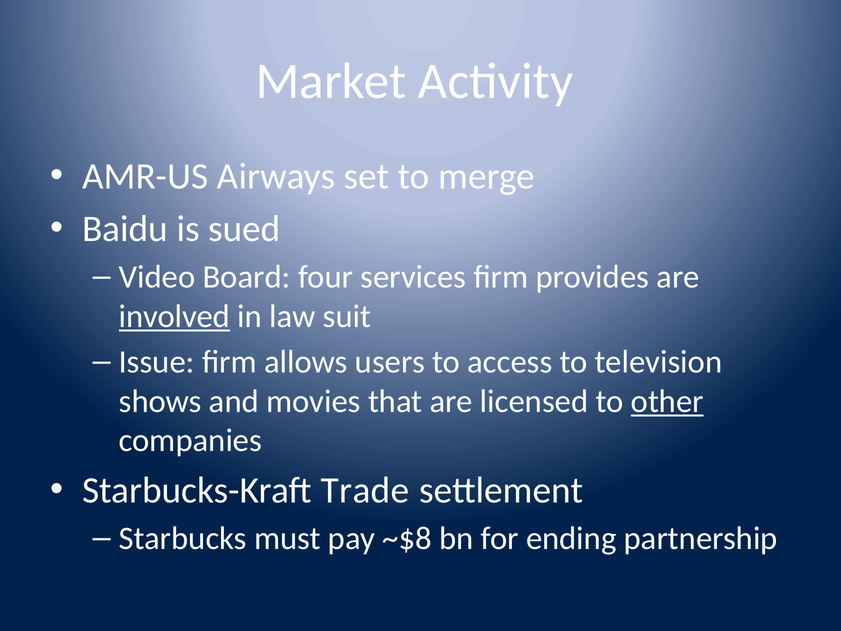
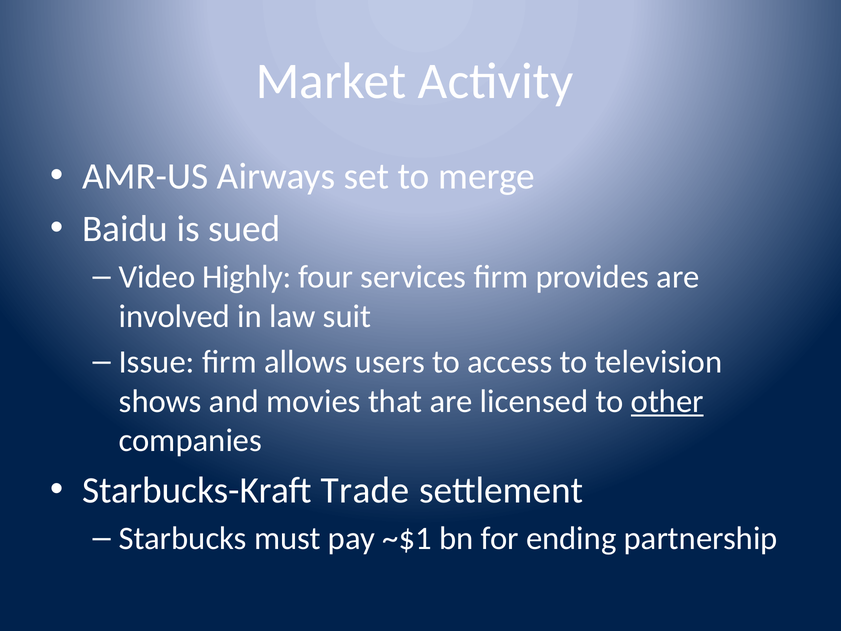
Board: Board -> Highly
involved underline: present -> none
~$8: ~$8 -> ~$1
